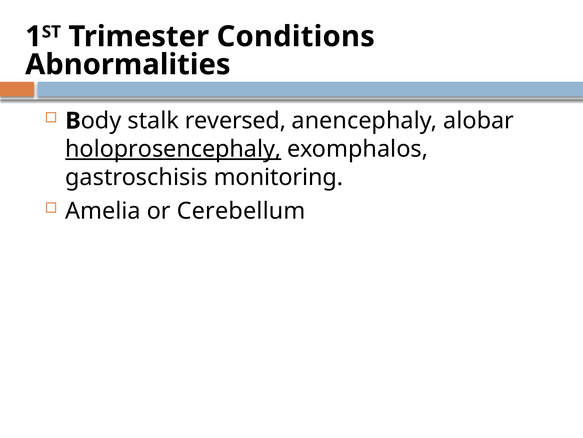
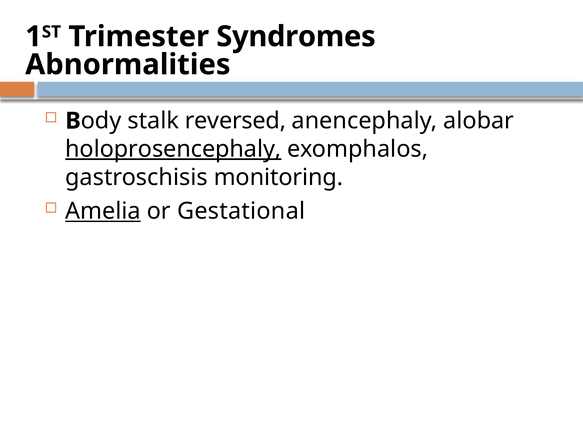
Conditions: Conditions -> Syndromes
Amelia underline: none -> present
Cerebellum: Cerebellum -> Gestational
